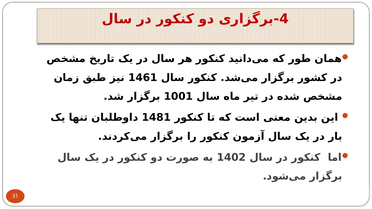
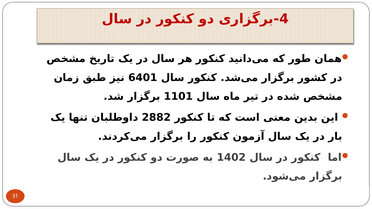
1461: 1461 -> 6401
1001: 1001 -> 1101
1481: 1481 -> 2882
